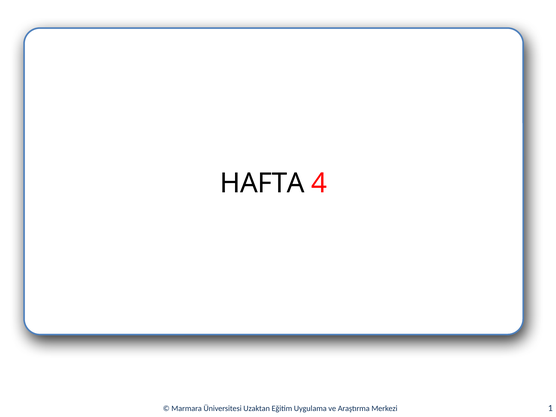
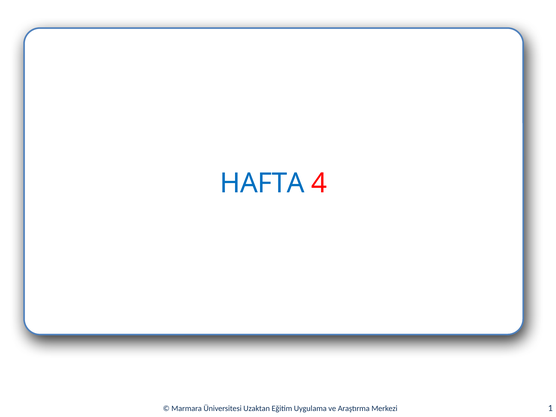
HAFTA colour: black -> blue
